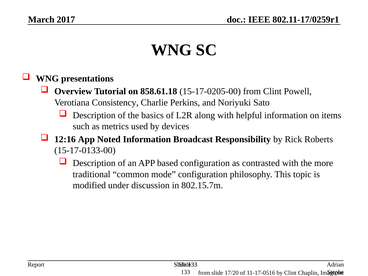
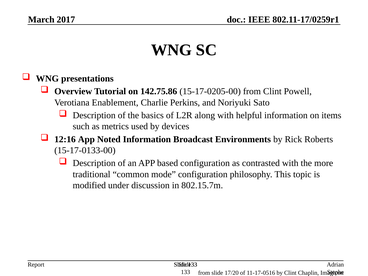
858.61.18: 858.61.18 -> 142.75.86
Consistency: Consistency -> Enablement
Responsibility: Responsibility -> Environments
